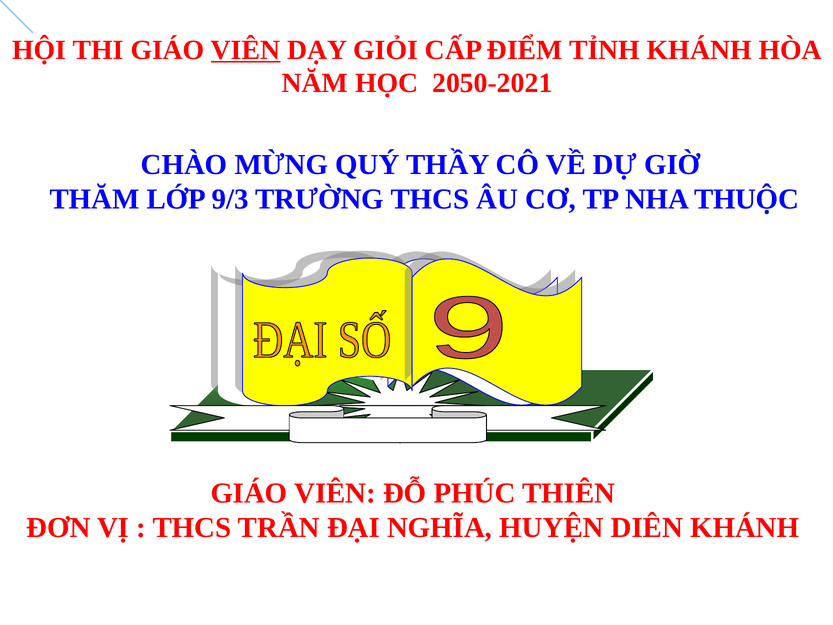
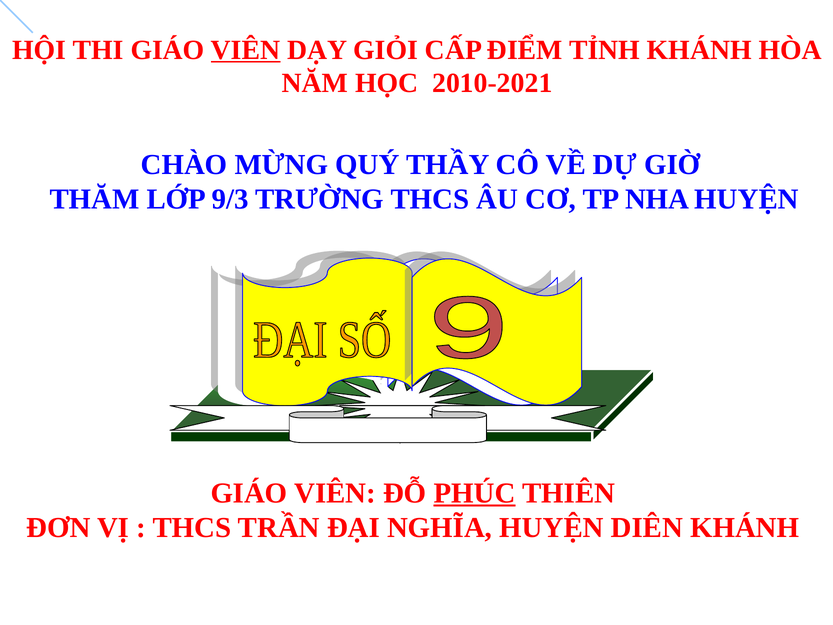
2050-2021: 2050-2021 -> 2010-2021
NHA THUỘC: THUỘC -> HUYỆN
PHÚC underline: none -> present
